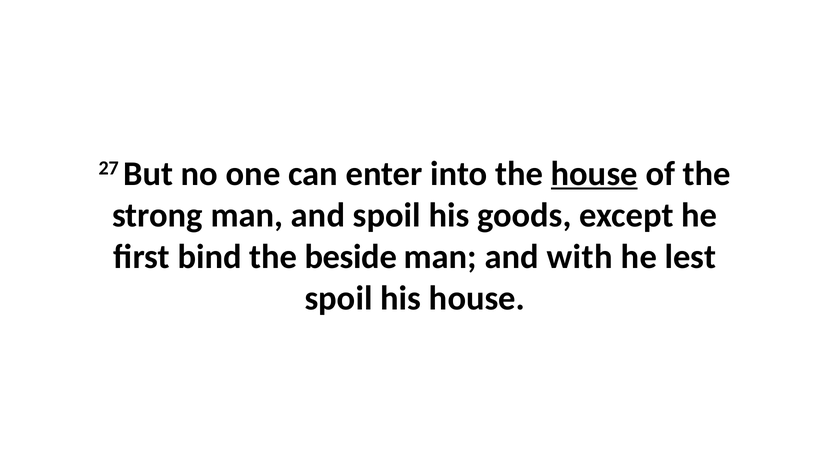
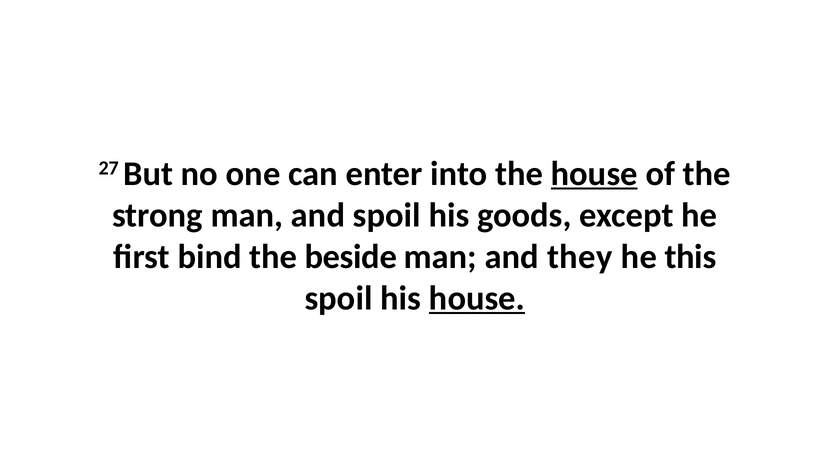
with: with -> they
lest: lest -> this
house at (477, 298) underline: none -> present
